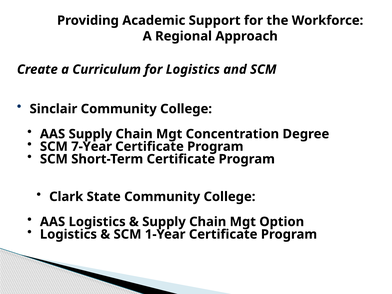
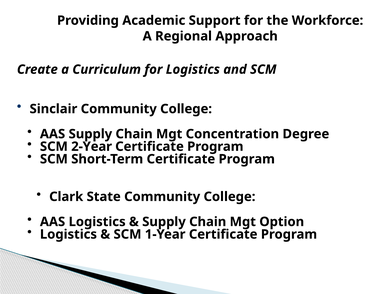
7-Year: 7-Year -> 2-Year
